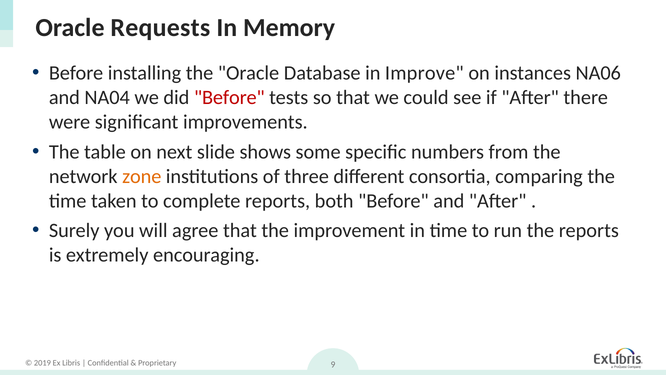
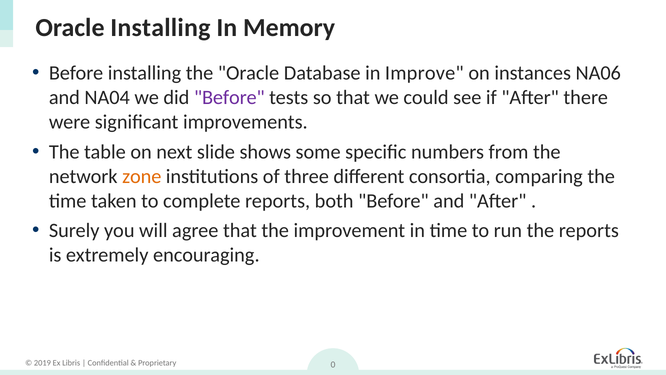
Oracle Requests: Requests -> Installing
Before at (229, 98) colour: red -> purple
9: 9 -> 0
